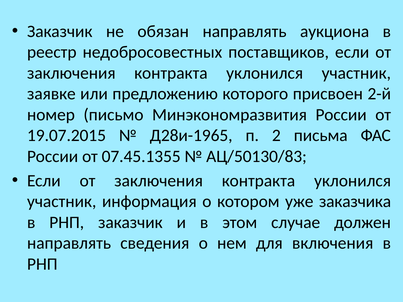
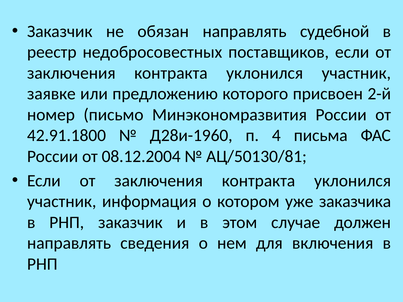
аукциона: аукциона -> судебной
19.07.2015: 19.07.2015 -> 42.91.1800
Д28и-1965: Д28и-1965 -> Д28и-1960
2: 2 -> 4
07.45.1355: 07.45.1355 -> 08.12.2004
АЦ/50130/83: АЦ/50130/83 -> АЦ/50130/81
